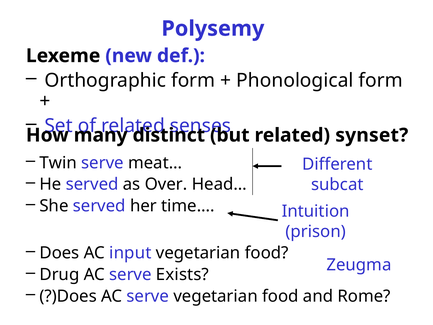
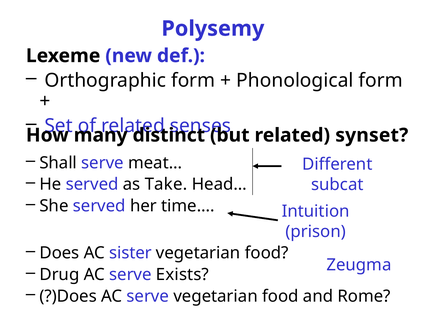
Twin: Twin -> Shall
Over: Over -> Take
input: input -> sister
